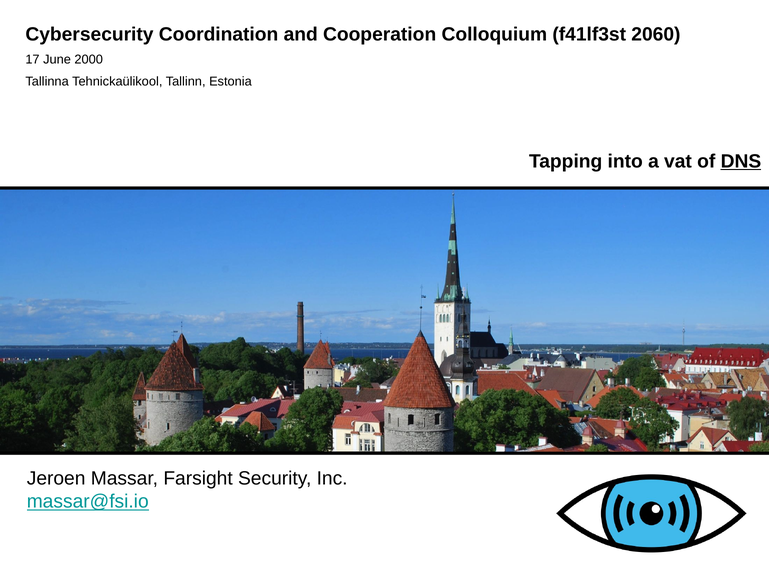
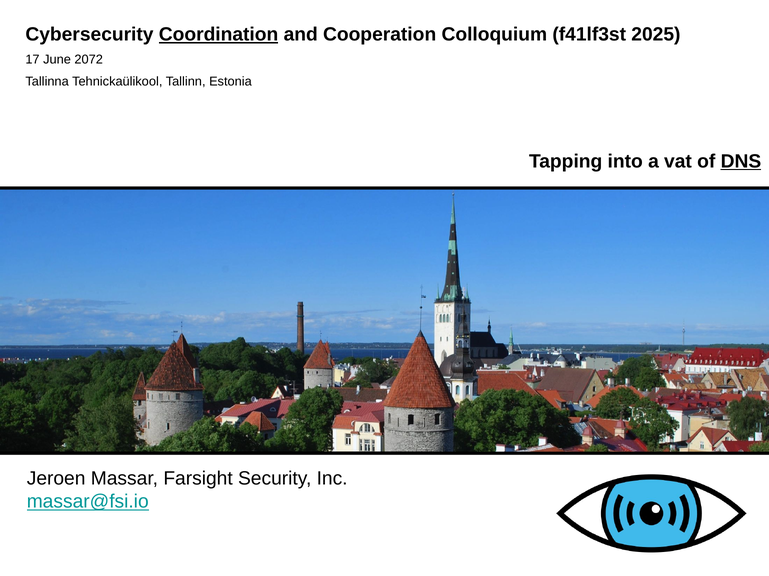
Coordination underline: none -> present
2060: 2060 -> 2025
2000: 2000 -> 2072
